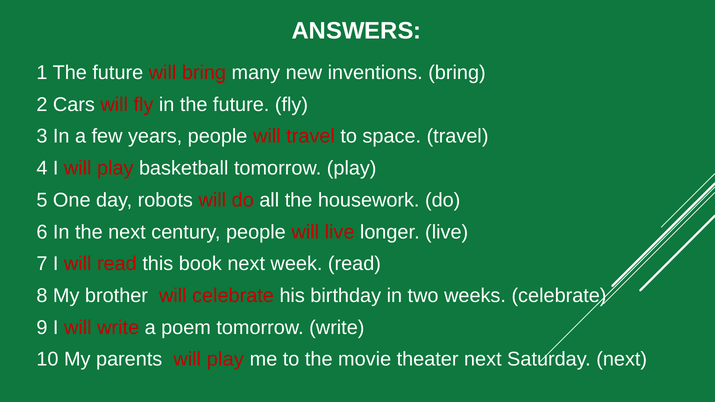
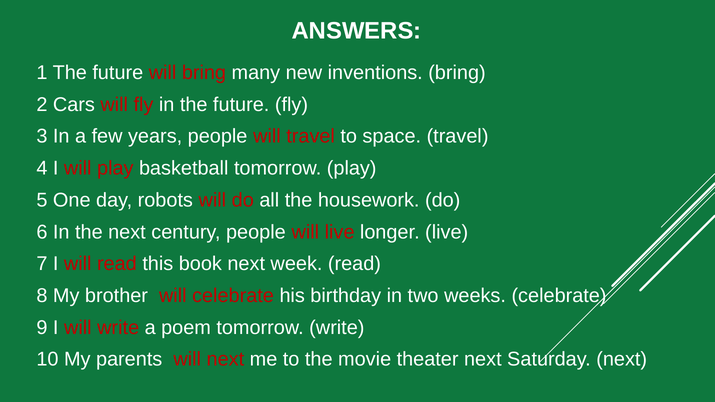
parents will play: play -> next
